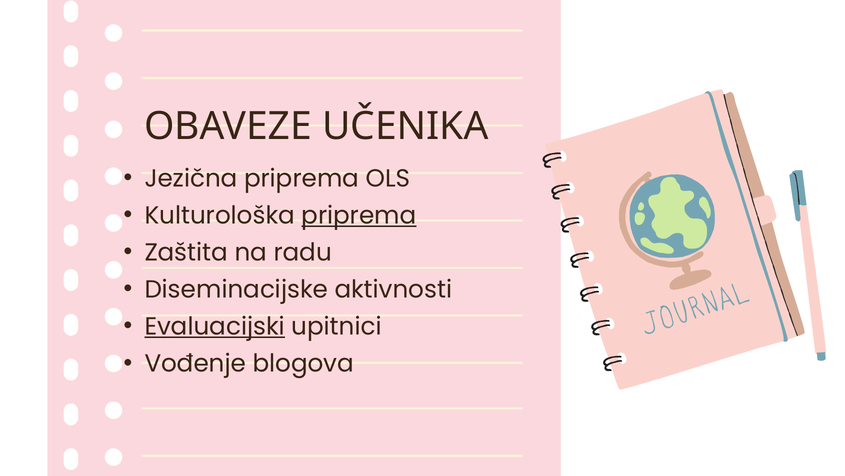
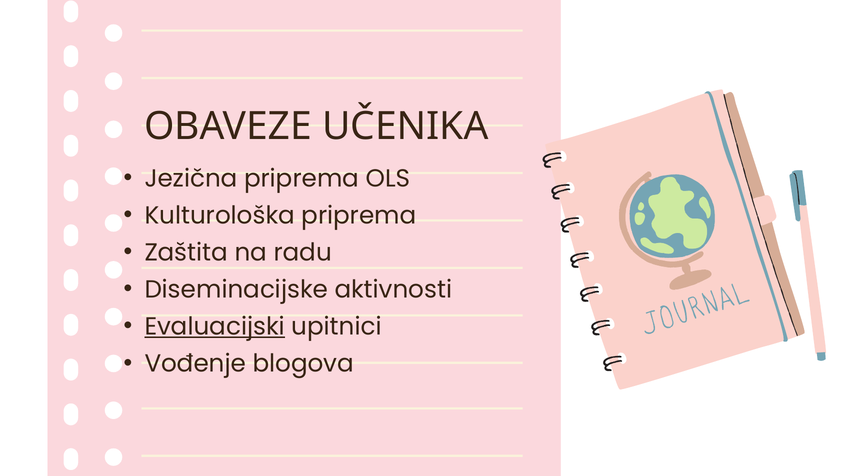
priprema at (359, 215) underline: present -> none
